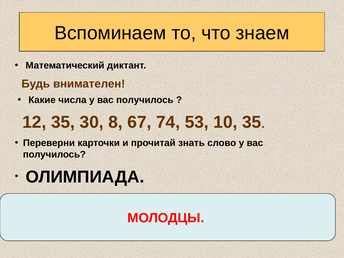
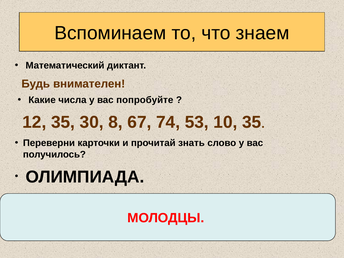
числа у вас получилось: получилось -> попробуйте
